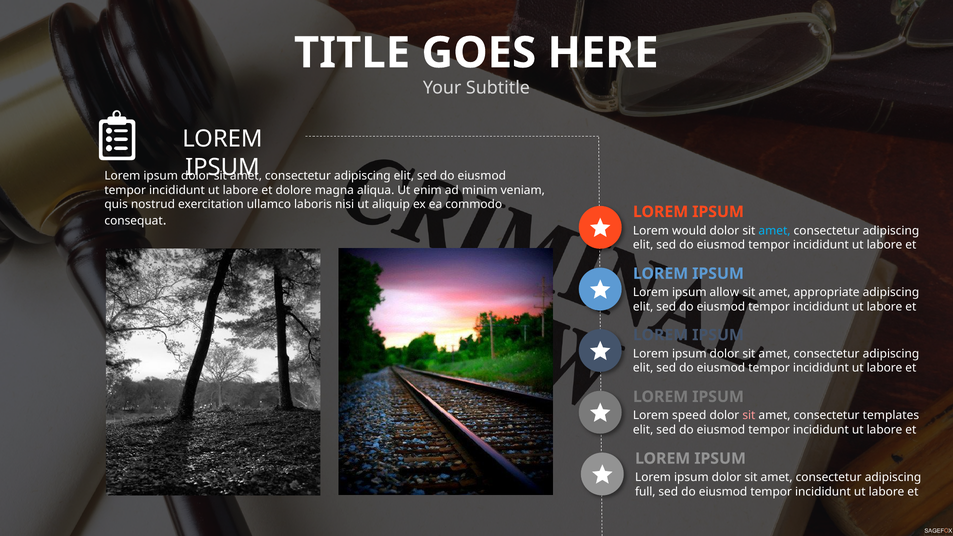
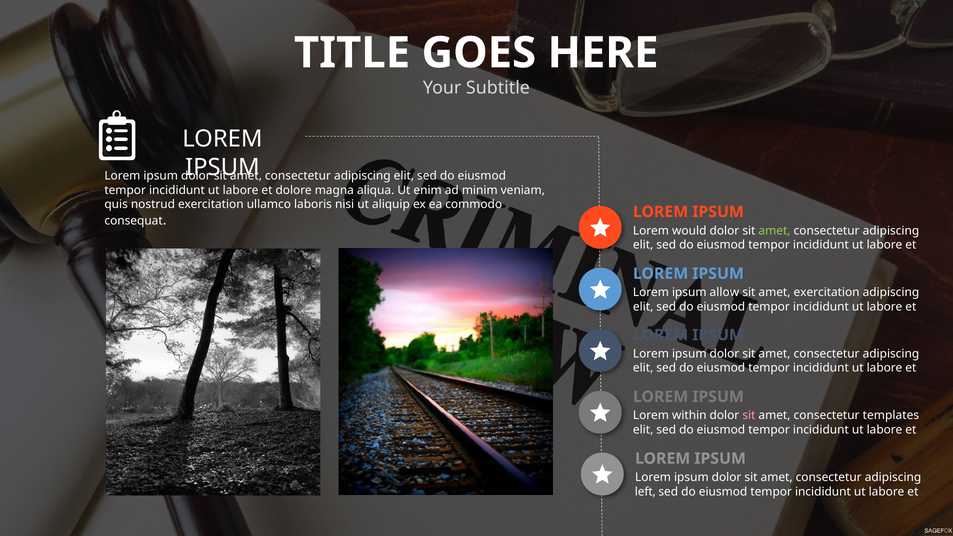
amet at (775, 231) colour: light blue -> light green
amet appropriate: appropriate -> exercitation
speed: speed -> within
full: full -> left
